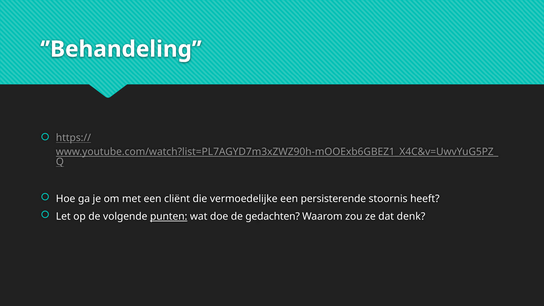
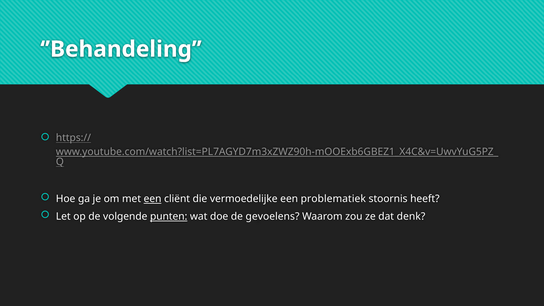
een at (153, 199) underline: none -> present
persisterende: persisterende -> problematiek
gedachten: gedachten -> gevoelens
